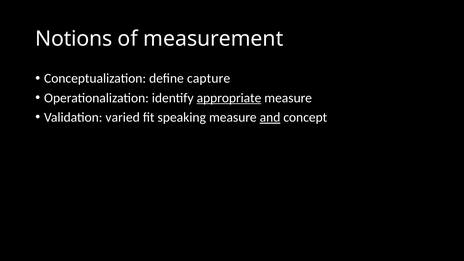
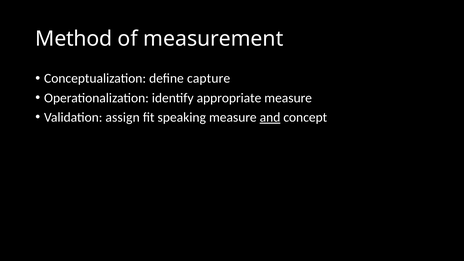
Notions: Notions -> Method
appropriate underline: present -> none
varied: varied -> assign
